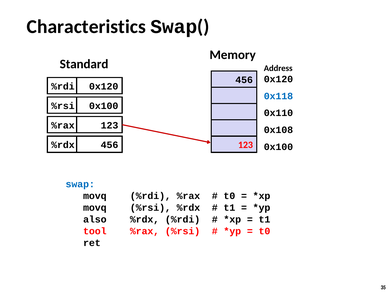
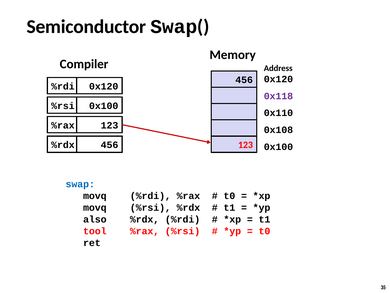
Characteristics: Characteristics -> Semiconductor
Standard: Standard -> Compiler
0x118 colour: blue -> purple
